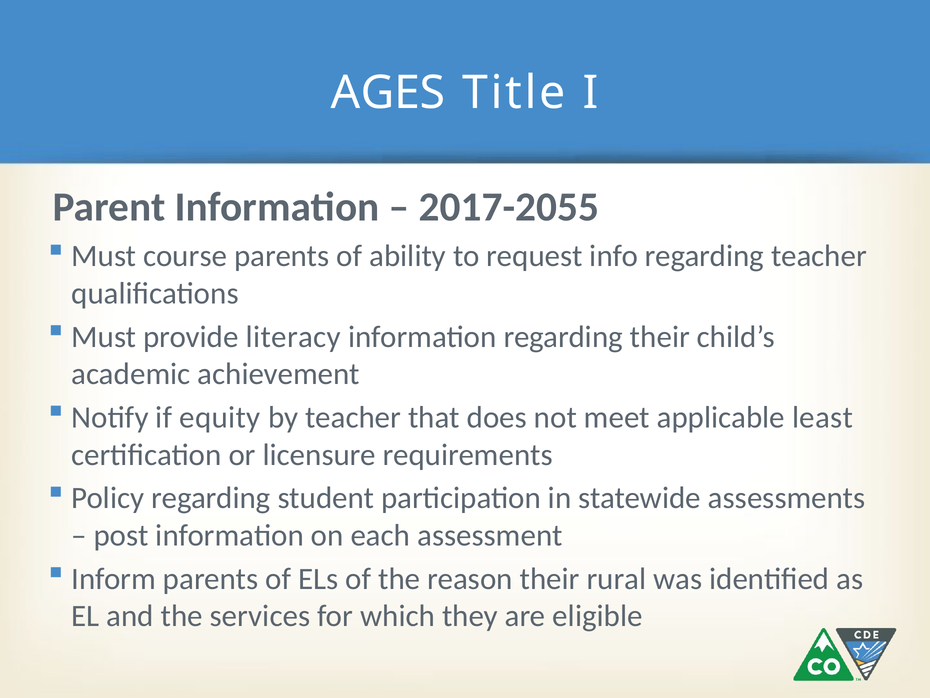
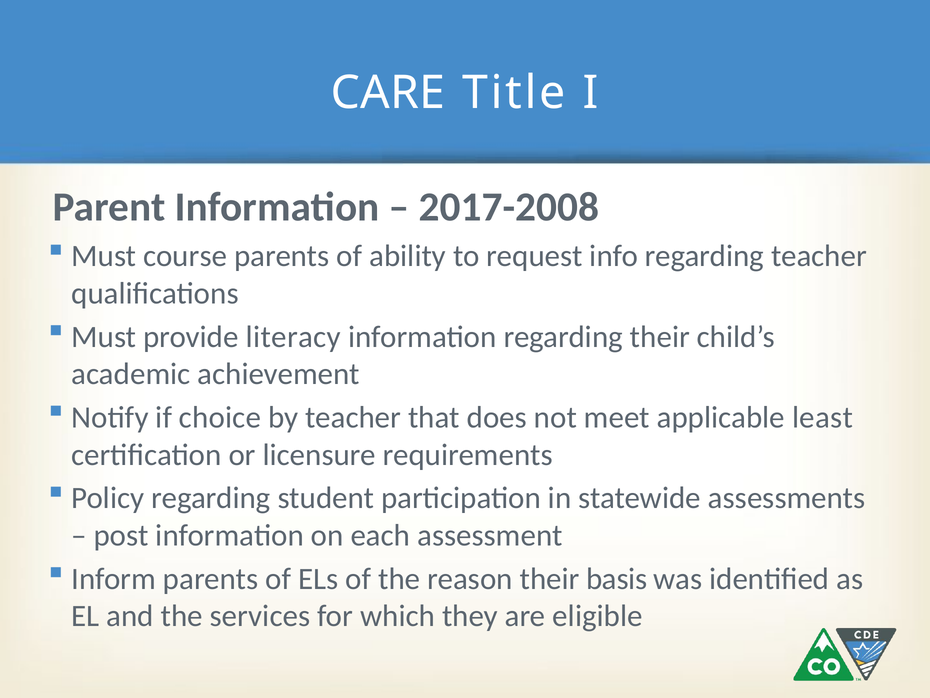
AGES: AGES -> CARE
2017-2055: 2017-2055 -> 2017-2008
equity: equity -> choice
rural: rural -> basis
